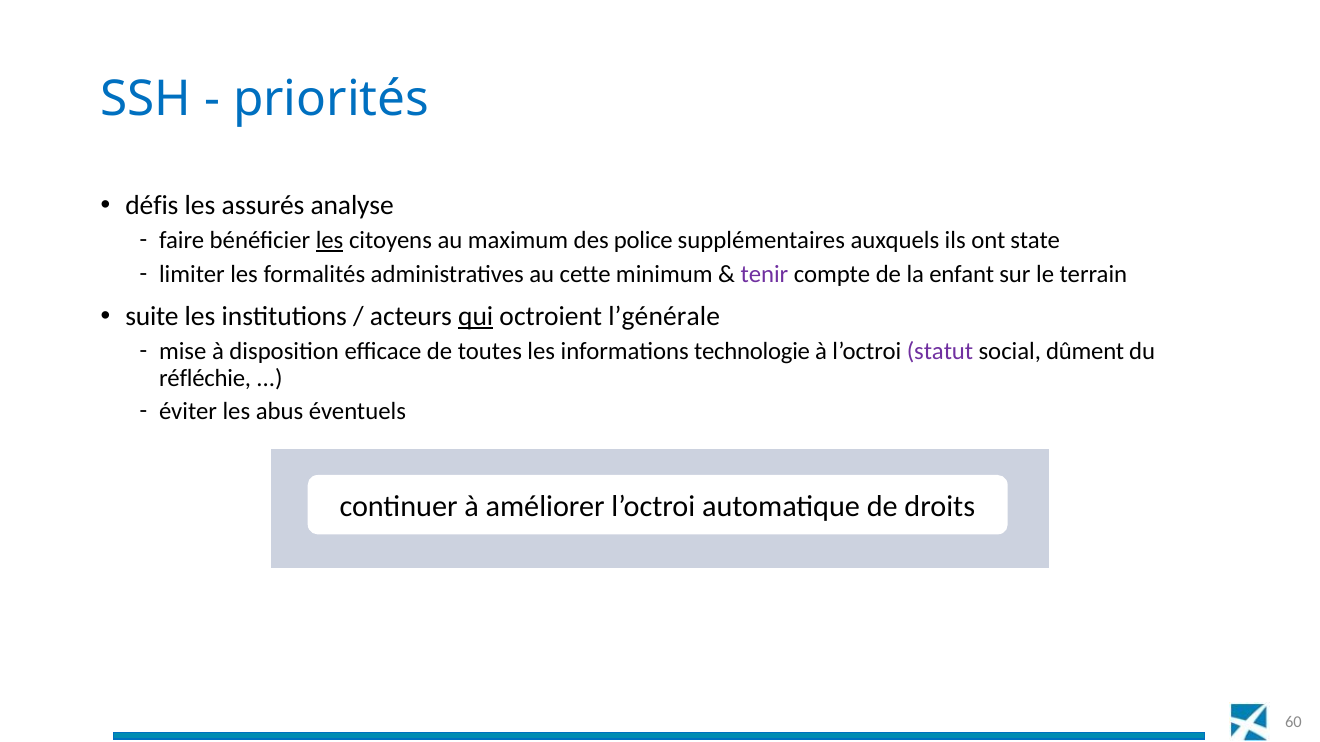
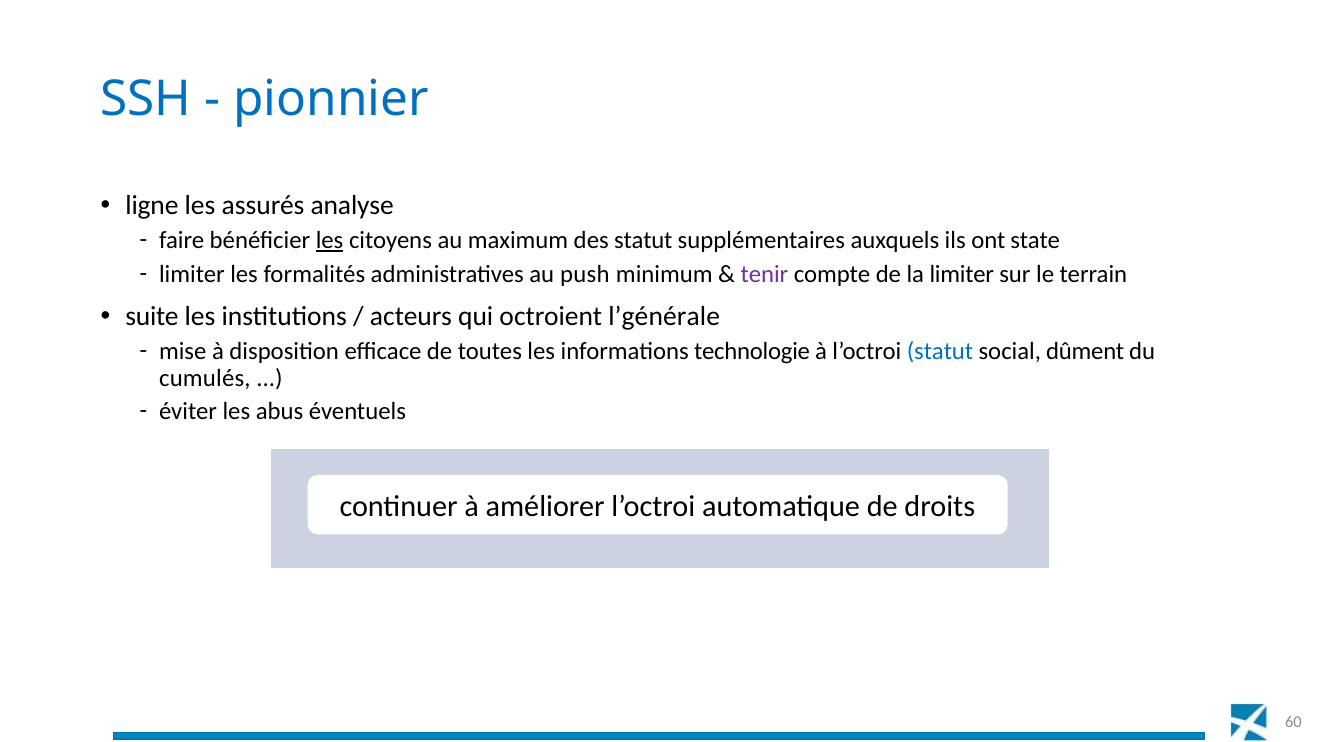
priorités: priorités -> pionnier
défis: défis -> ligne
des police: police -> statut
cette: cette -> push
la enfant: enfant -> limiter
qui underline: present -> none
statut at (940, 351) colour: purple -> blue
réfléchie: réfléchie -> cumulés
